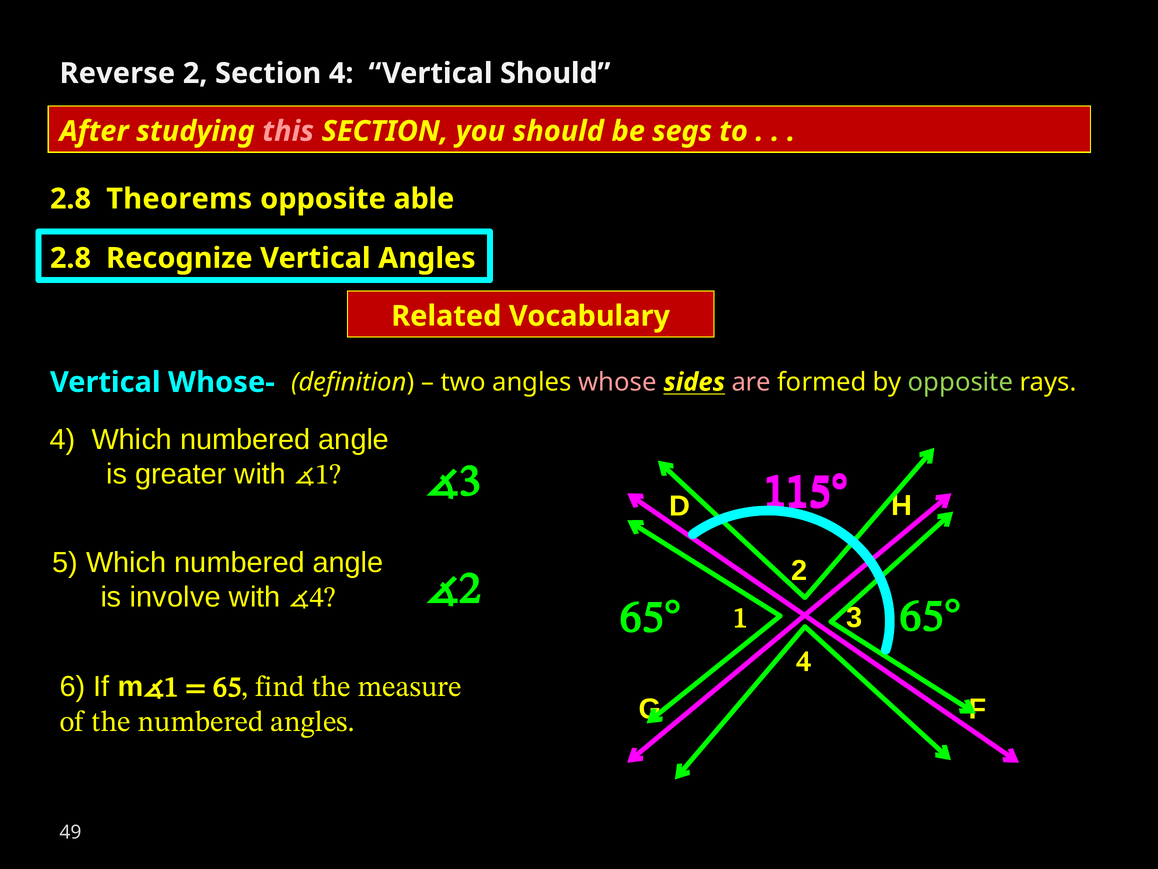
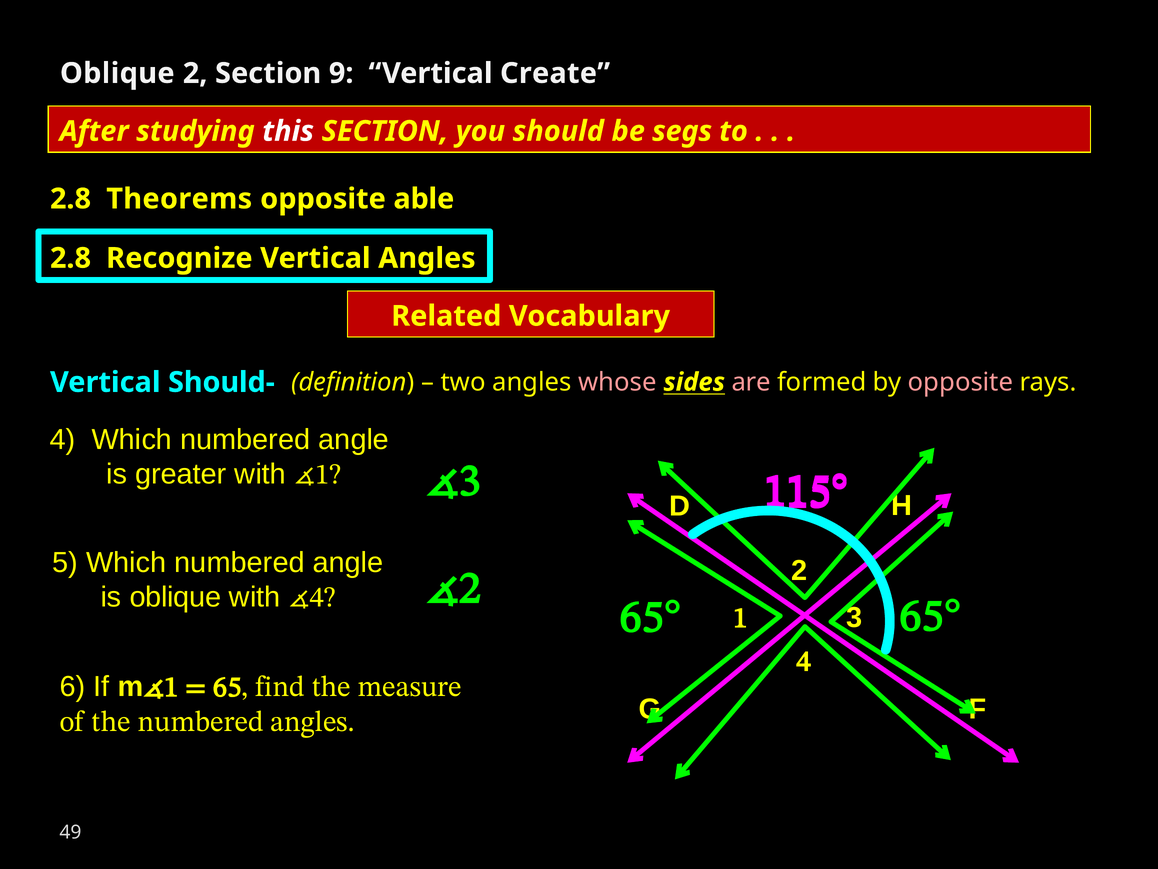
Reverse at (117, 73): Reverse -> Oblique
Section 4: 4 -> 9
Vertical Should: Should -> Create
this colour: pink -> white
Whose-: Whose- -> Should-
opposite at (961, 382) colour: light green -> pink
is involve: involve -> oblique
